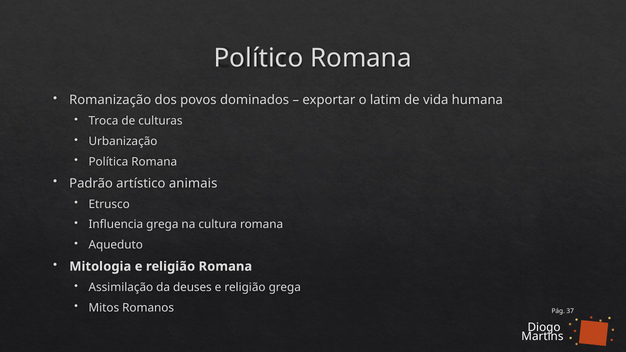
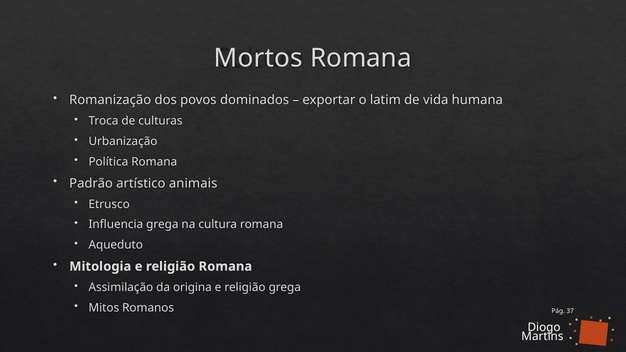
Político: Político -> Mortos
deuses: deuses -> origina
